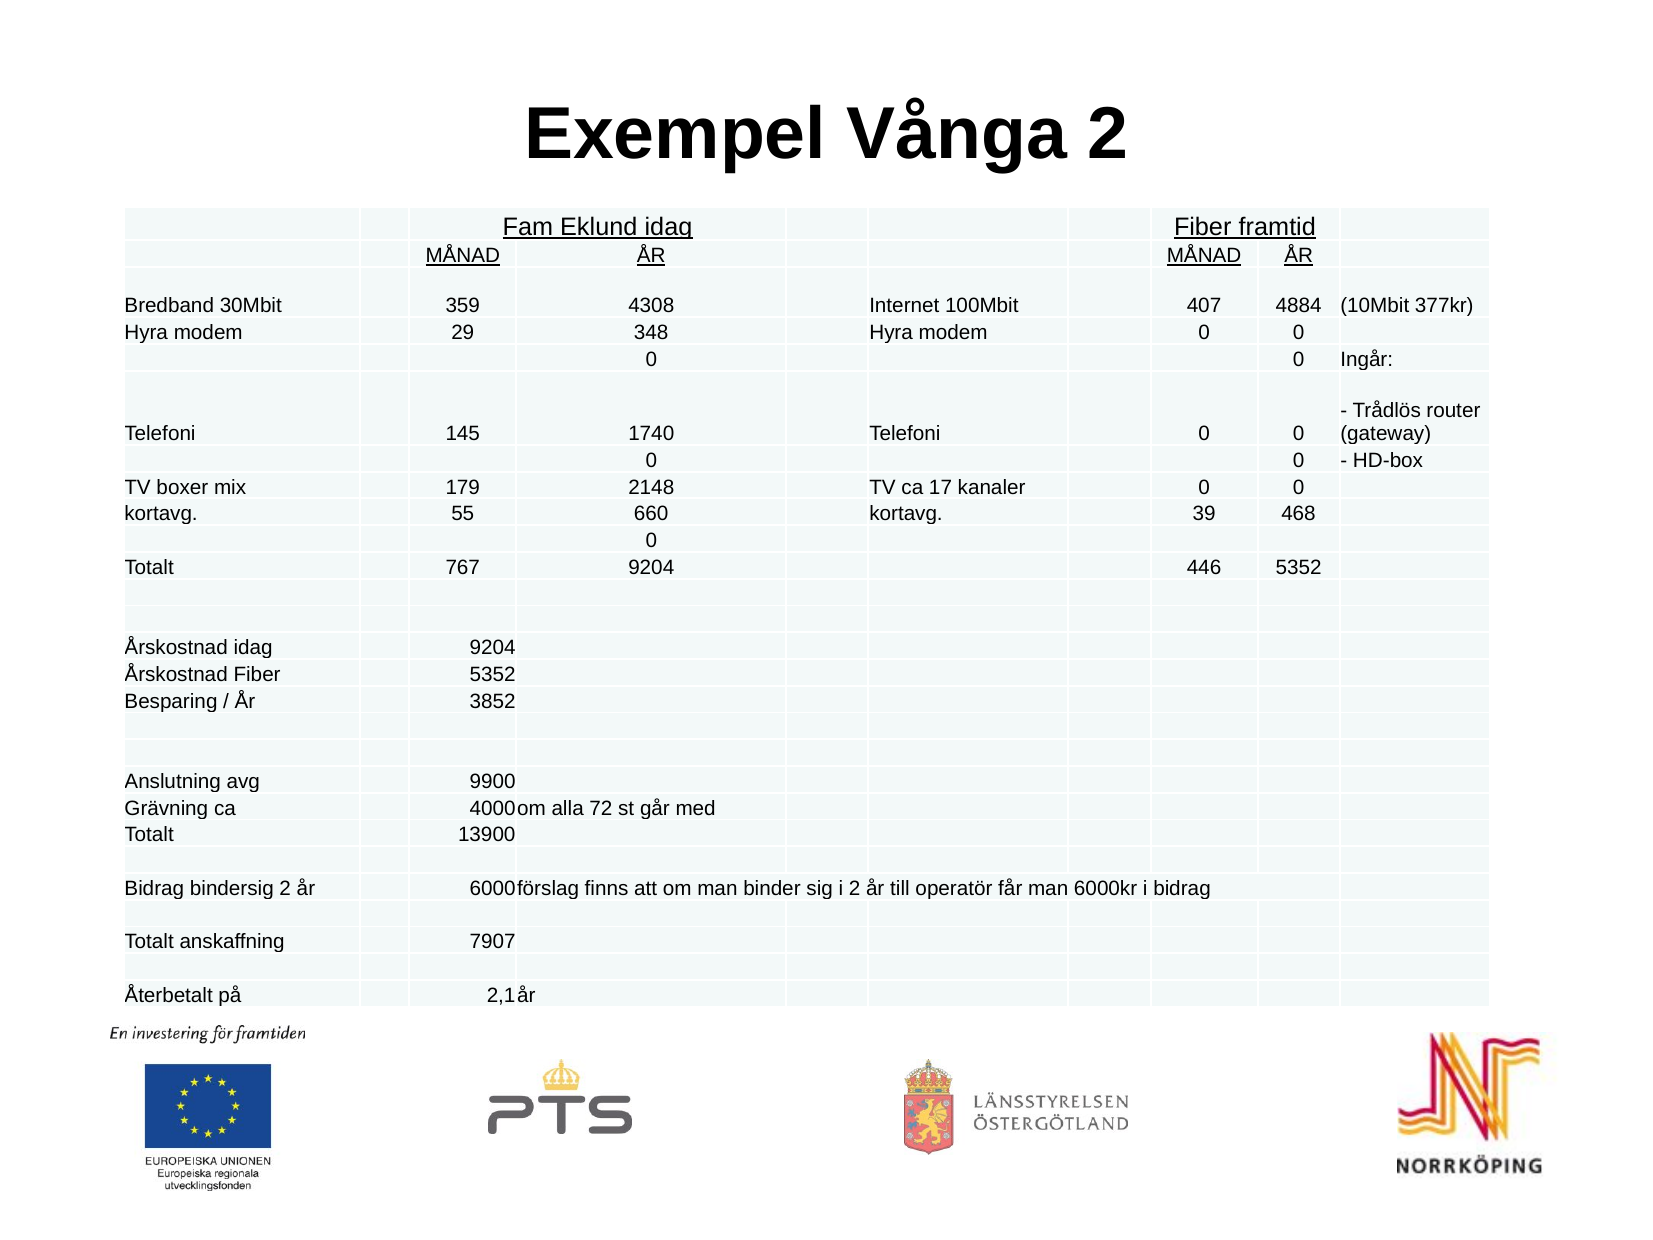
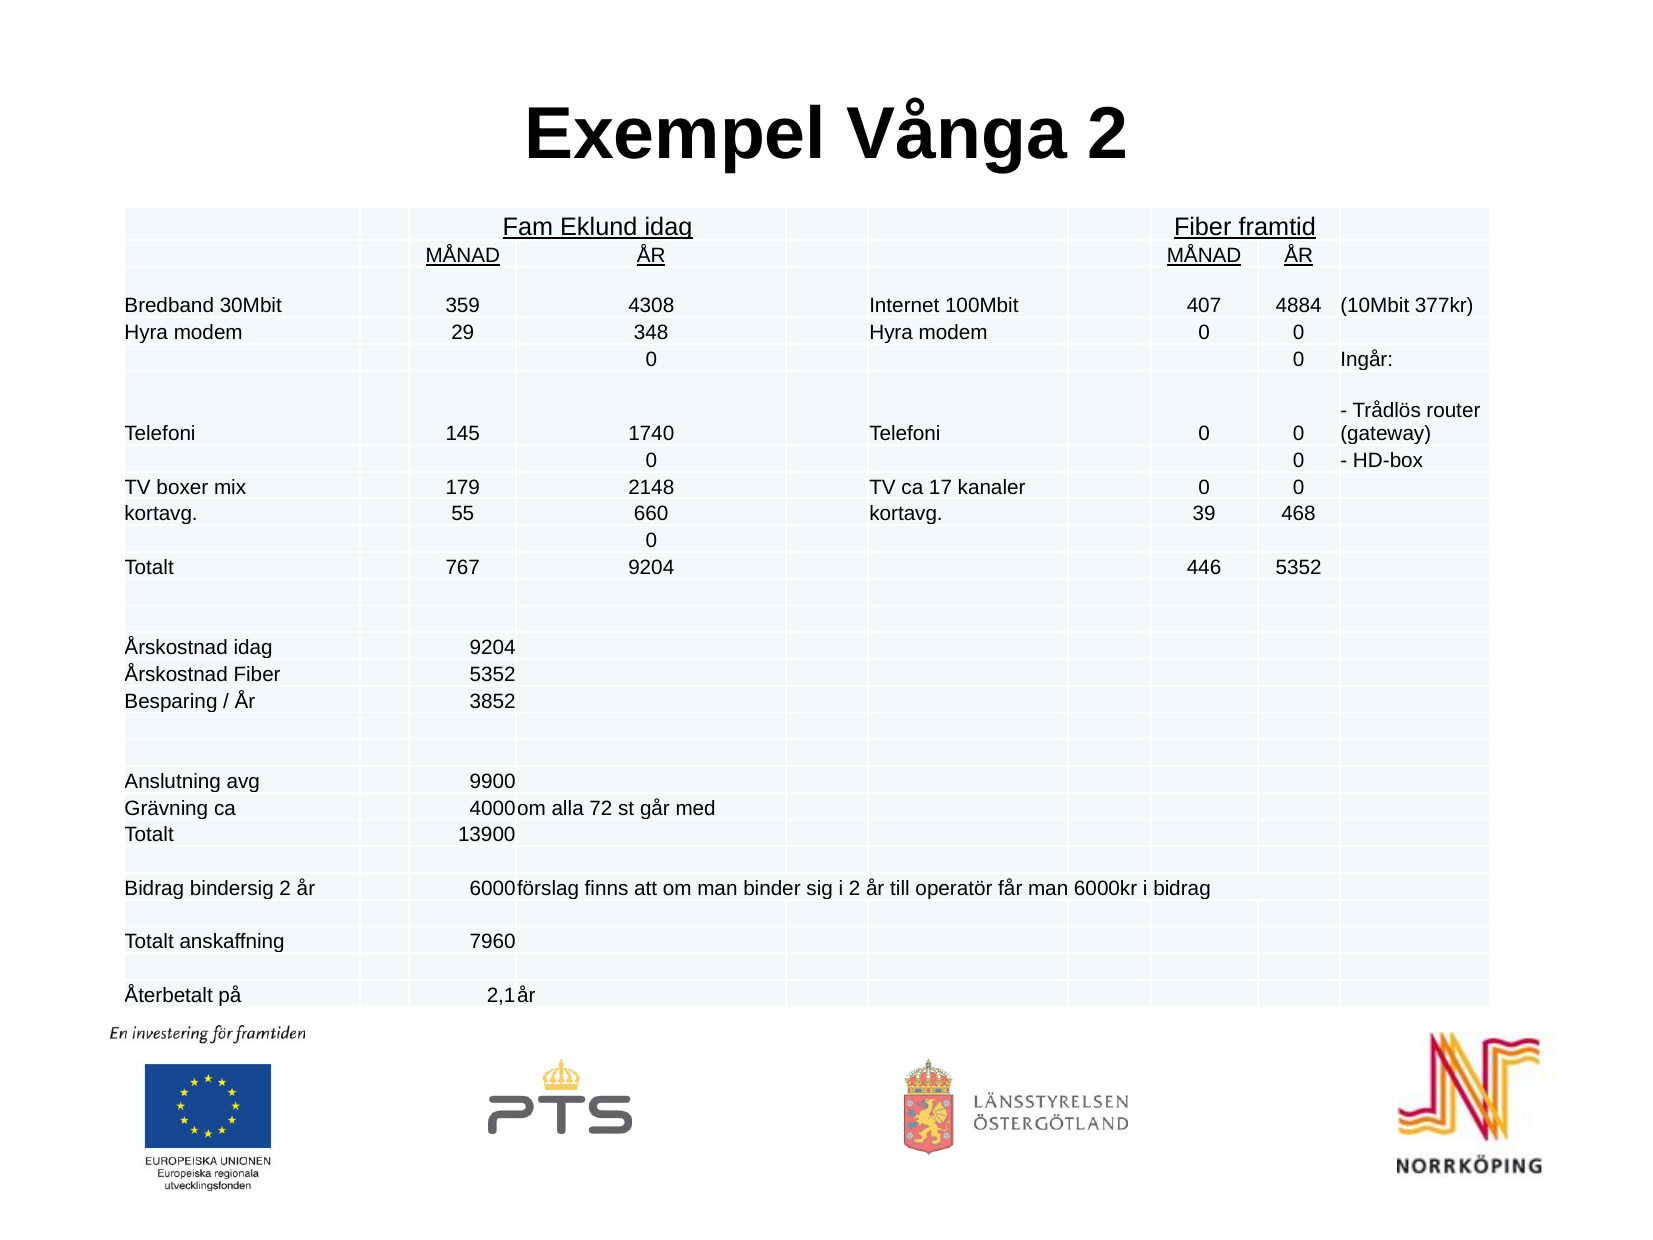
7907: 7907 -> 7960
